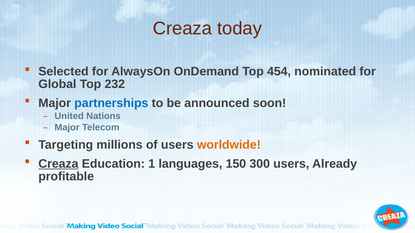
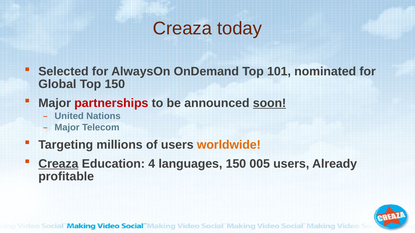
454: 454 -> 101
Top 232: 232 -> 150
partnerships colour: blue -> red
soon underline: none -> present
1: 1 -> 4
300: 300 -> 005
